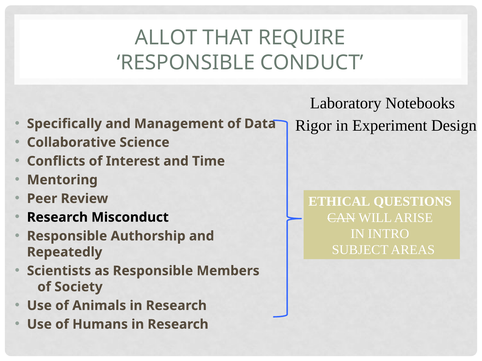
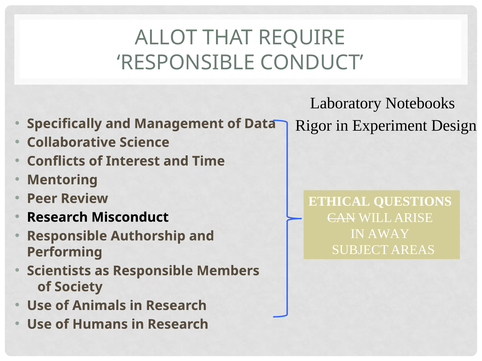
INTRO: INTRO -> AWAY
Repeatedly: Repeatedly -> Performing
